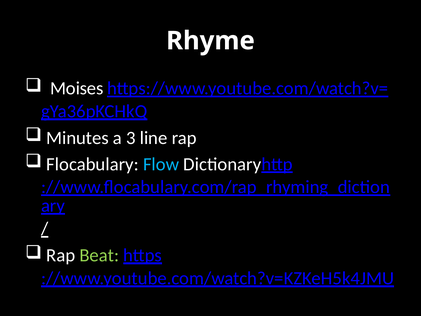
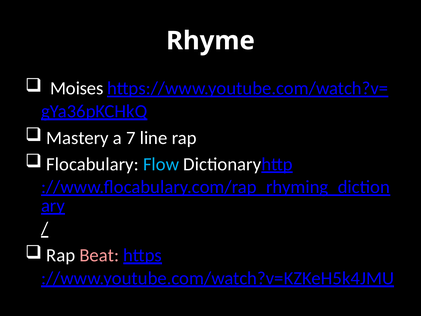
Minutes: Minutes -> Mastery
3: 3 -> 7
Beat colour: light green -> pink
